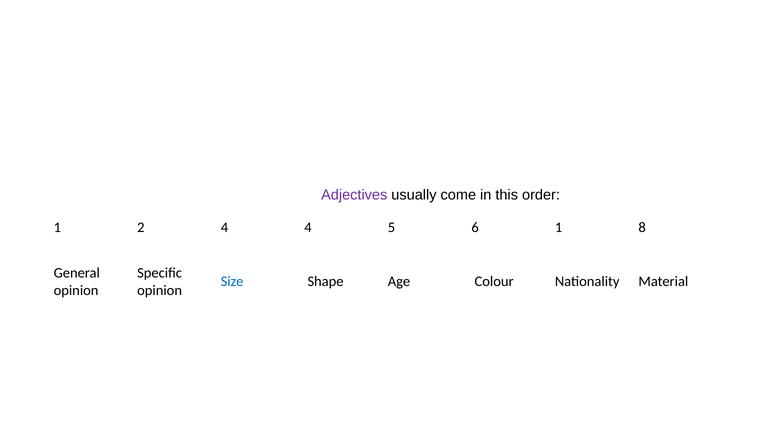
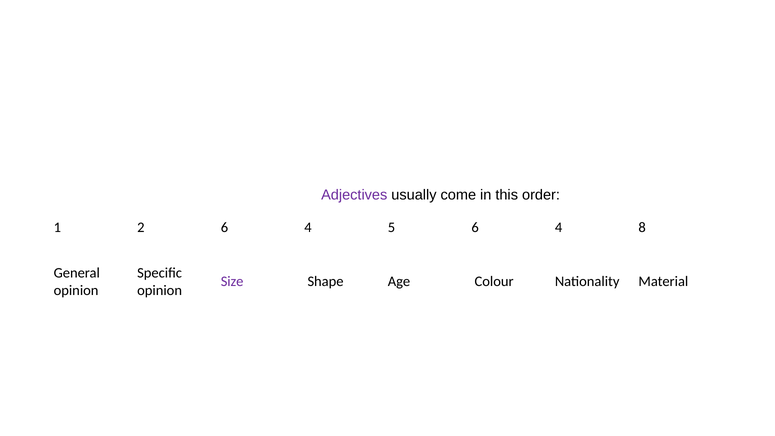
2 4: 4 -> 6
5 6 1: 1 -> 4
Size colour: blue -> purple
